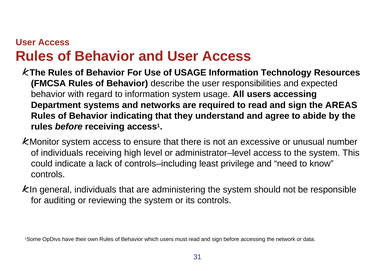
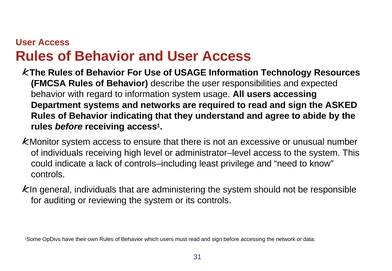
AREAS: AREAS -> ASKED
